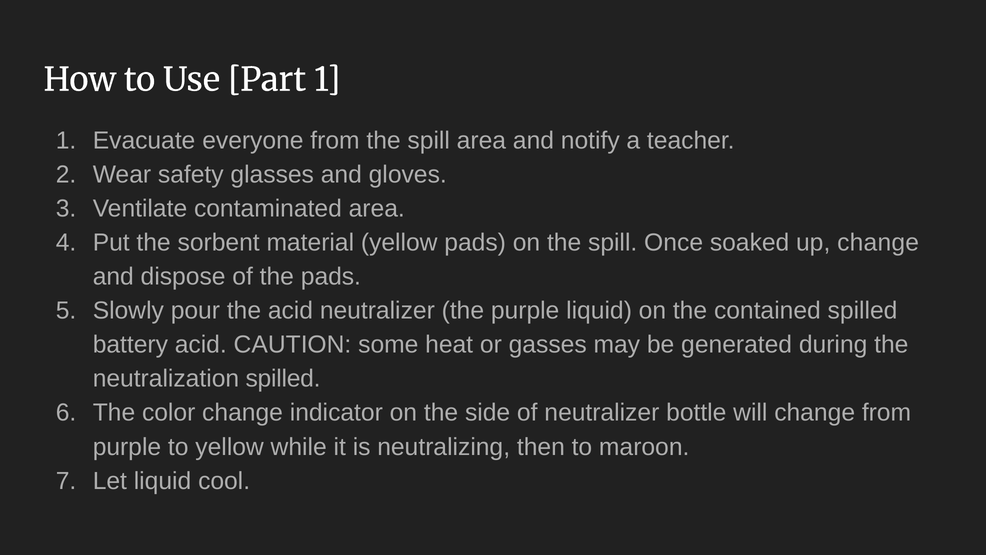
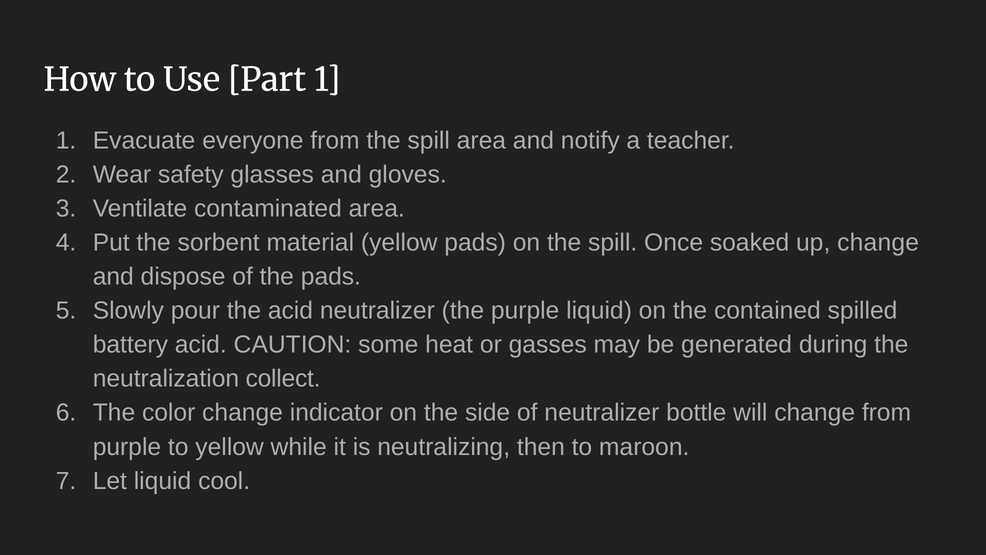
neutralization spilled: spilled -> collect
